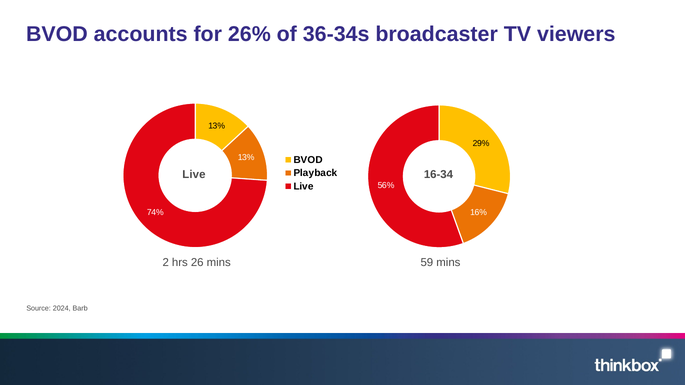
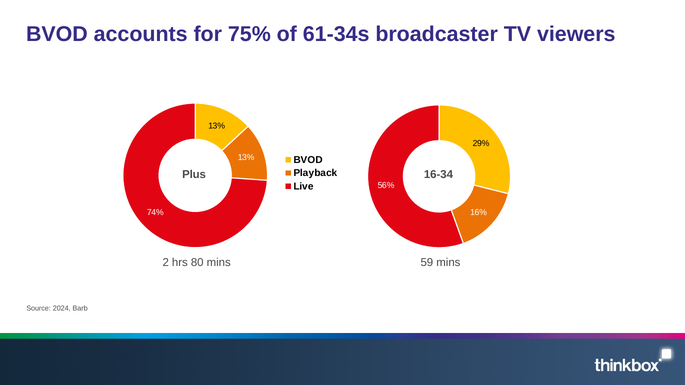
26%: 26% -> 75%
36-34s: 36-34s -> 61-34s
Live at (194, 175): Live -> Plus
26: 26 -> 80
